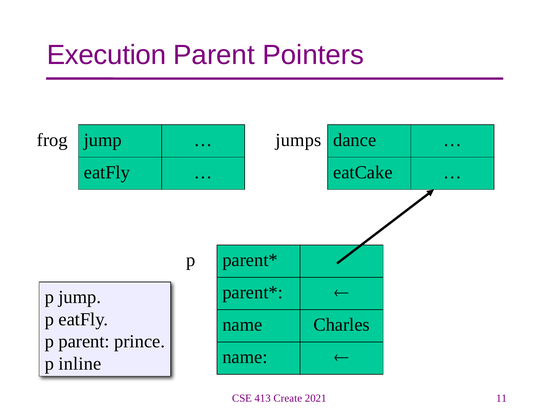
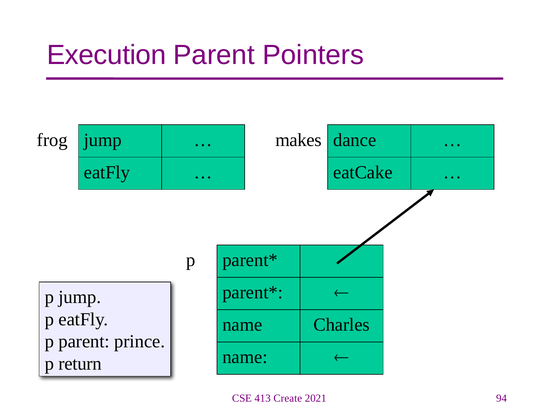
jumps: jumps -> makes
inline: inline -> return
11: 11 -> 94
